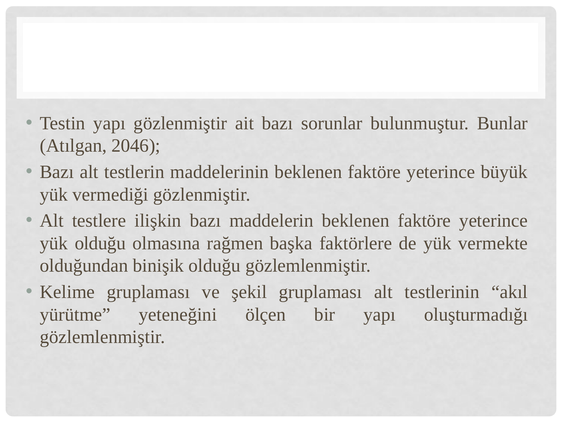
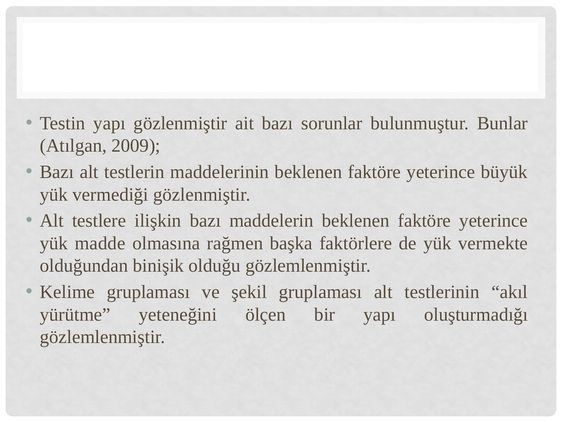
2046: 2046 -> 2009
yük olduğu: olduğu -> madde
